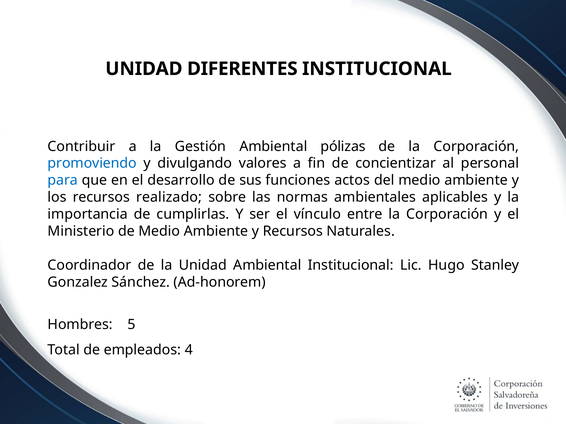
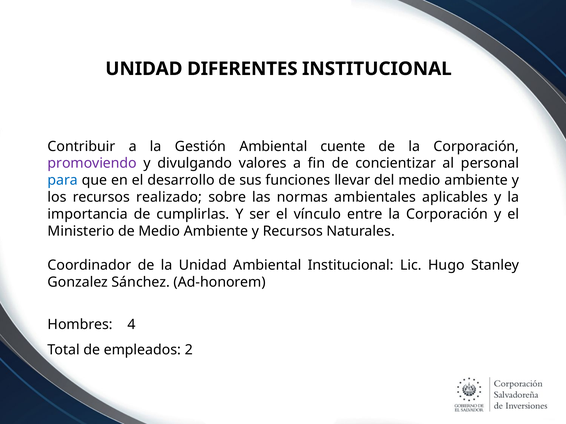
pólizas: pólizas -> cuente
promoviendo colour: blue -> purple
actos: actos -> llevar
5: 5 -> 4
4: 4 -> 2
